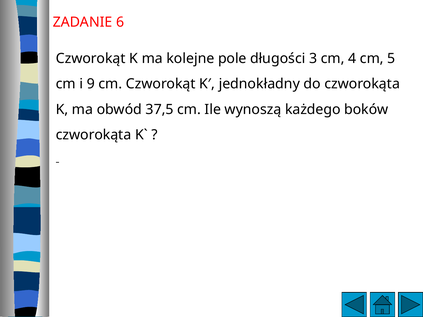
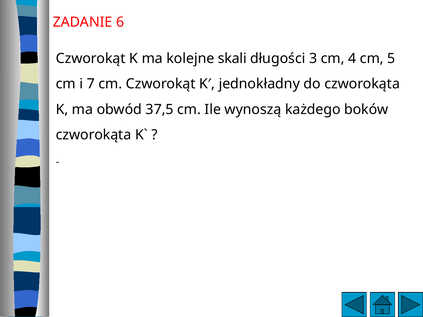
pole: pole -> skali
9: 9 -> 7
